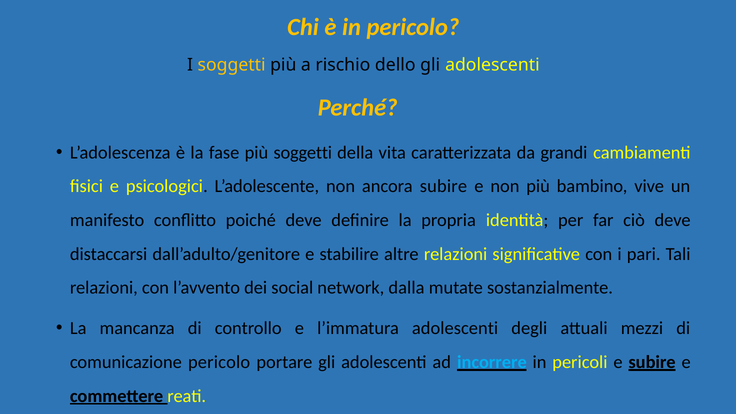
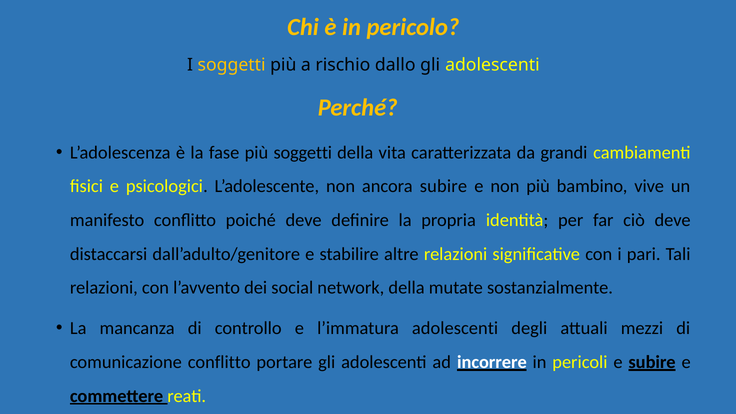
dello: dello -> dallo
network dalla: dalla -> della
comunicazione pericolo: pericolo -> conflitto
incorrere colour: light blue -> white
